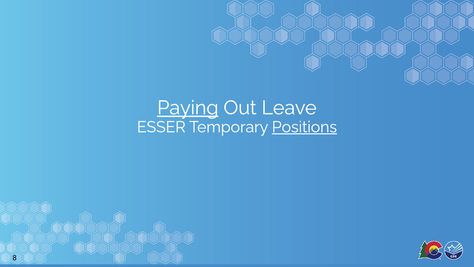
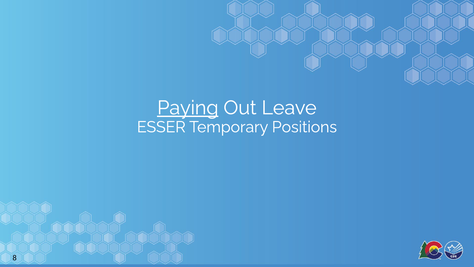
Positions underline: present -> none
